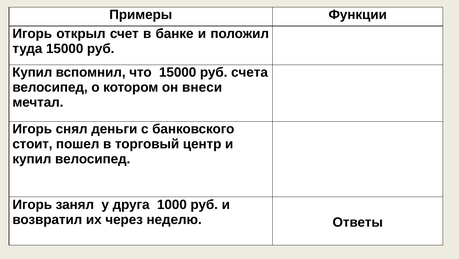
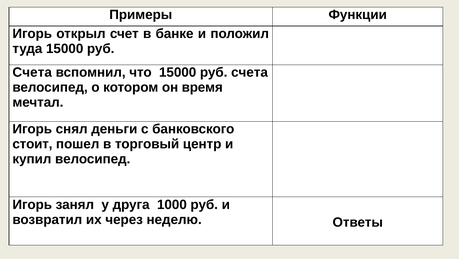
Купил at (32, 72): Купил -> Счета
внеси: внеси -> время
